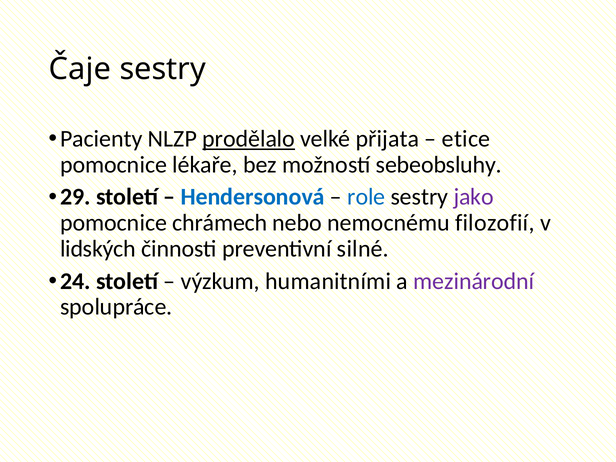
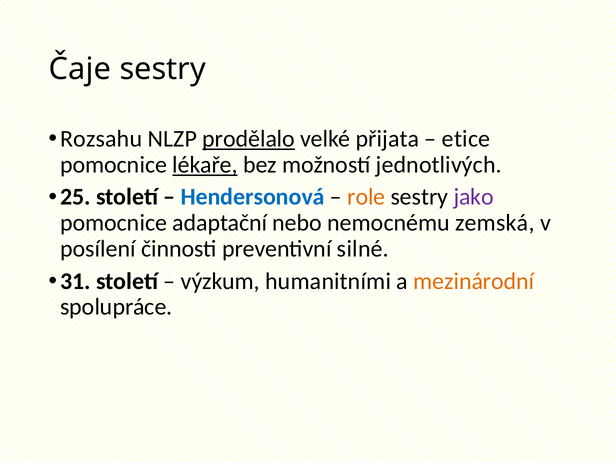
Pacienty: Pacienty -> Rozsahu
lékaře underline: none -> present
sebeobsluhy: sebeobsluhy -> jednotlivých
29: 29 -> 25
role colour: blue -> orange
chrámech: chrámech -> adaptační
filozofií: filozofií -> zemská
lidských: lidských -> posílení
24: 24 -> 31
mezinárodní colour: purple -> orange
